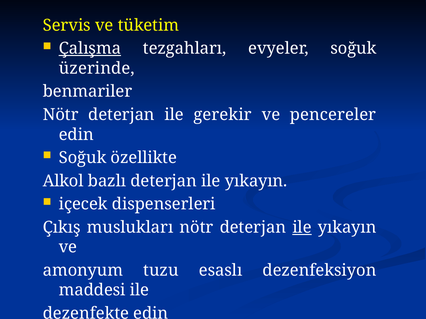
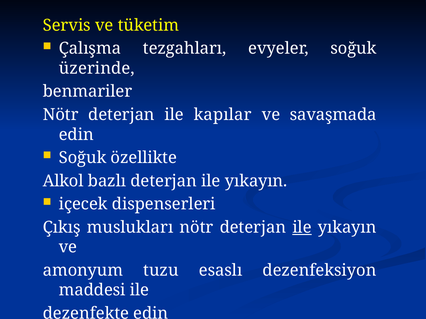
Çalışma underline: present -> none
gerekir: gerekir -> kapılar
pencereler: pencereler -> savaşmada
